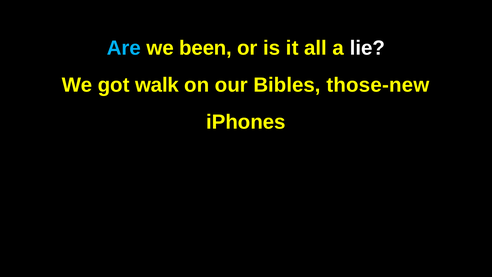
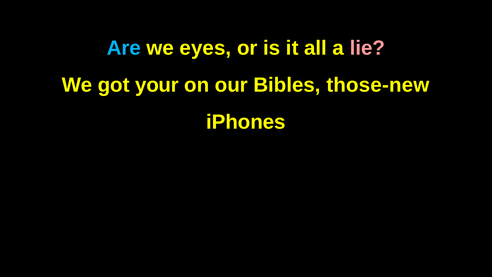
been: been -> eyes
lie colour: white -> pink
walk: walk -> your
